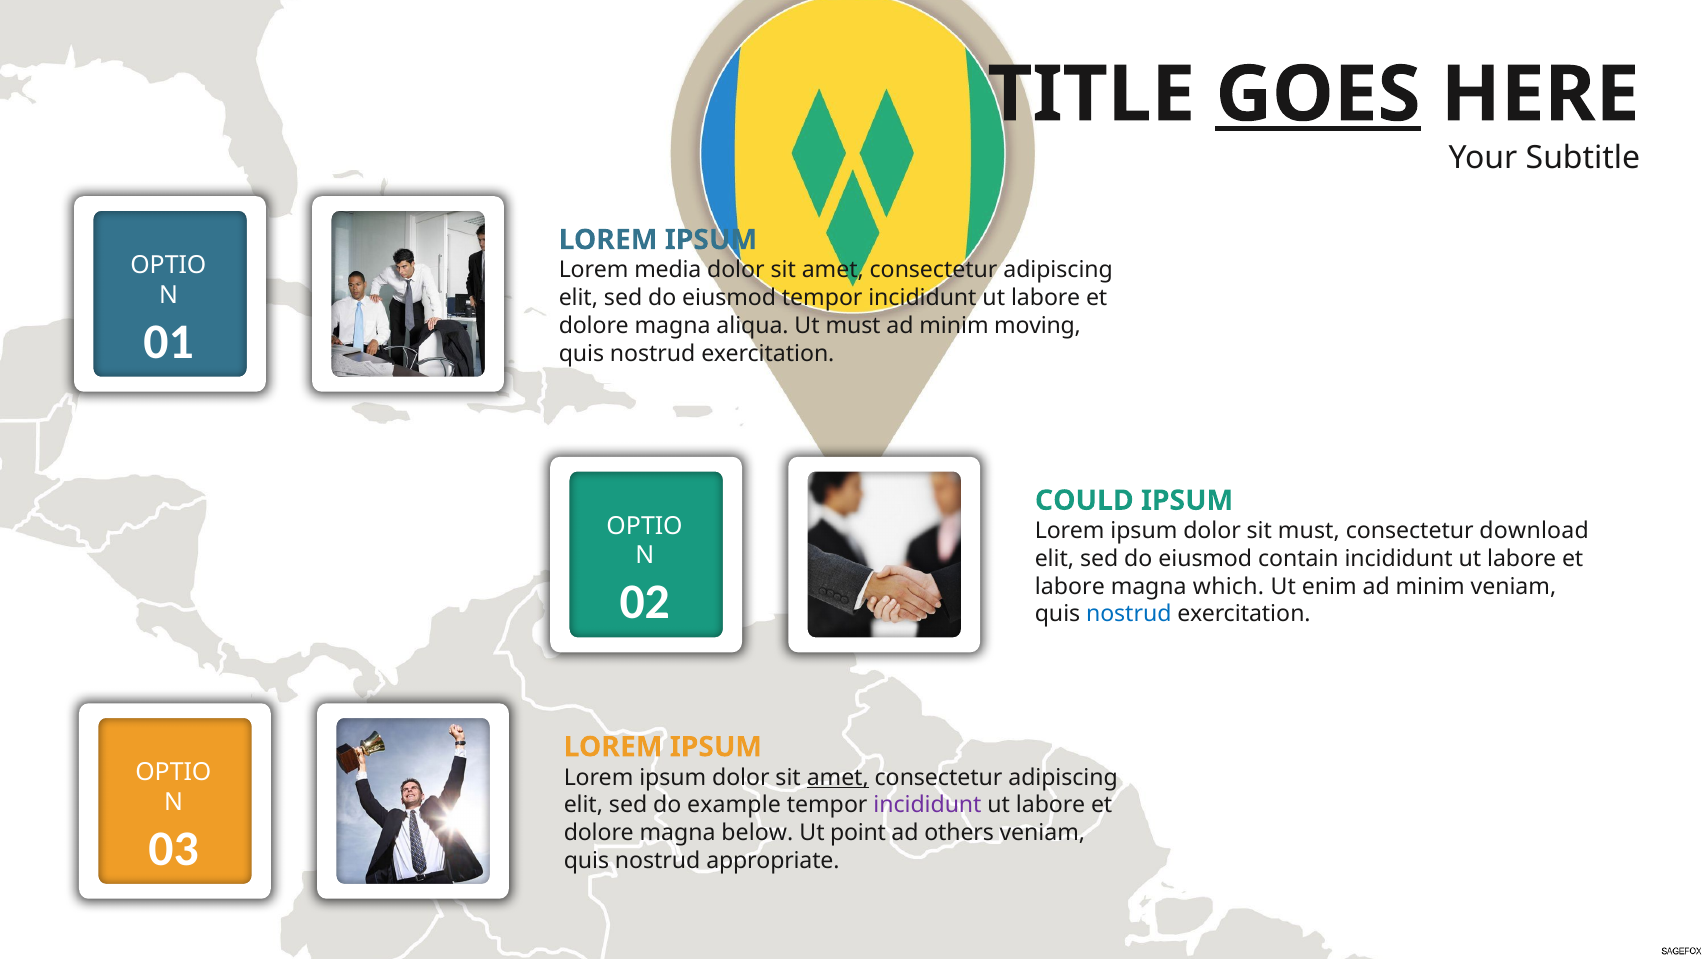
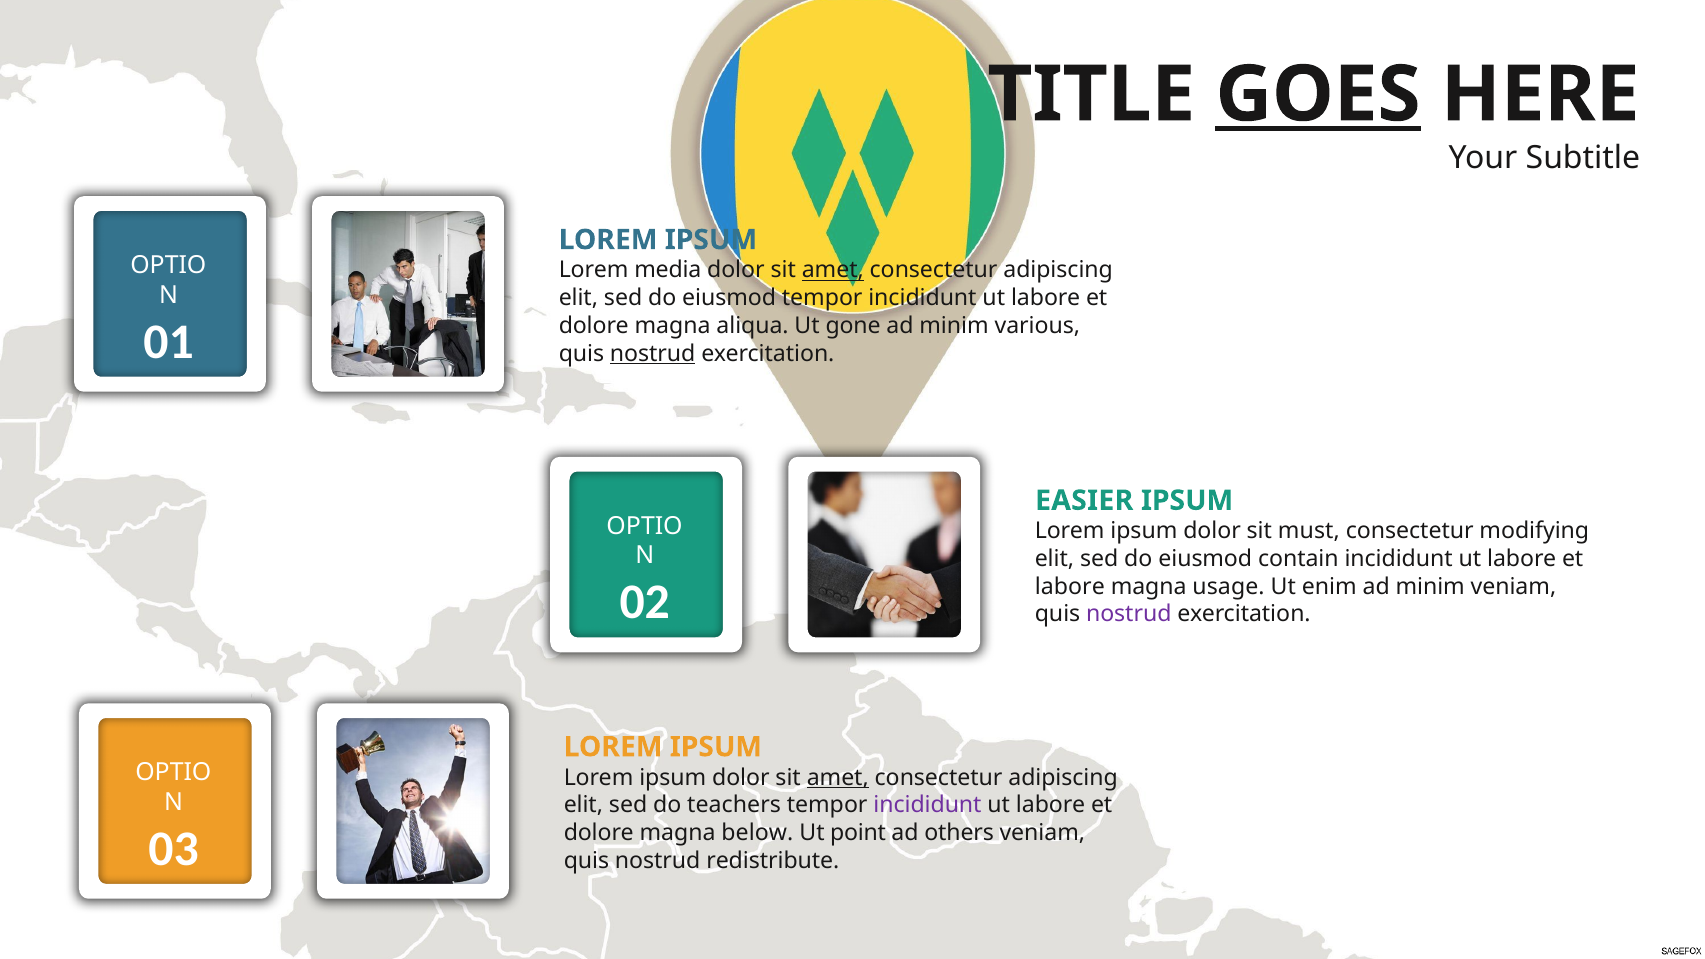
amet at (833, 270) underline: none -> present
Ut must: must -> gone
moving: moving -> various
nostrud at (653, 354) underline: none -> present
COULD: COULD -> EASIER
download: download -> modifying
which: which -> usage
nostrud at (1129, 614) colour: blue -> purple
example: example -> teachers
appropriate: appropriate -> redistribute
